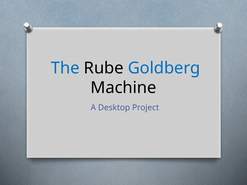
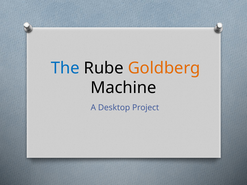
Goldberg colour: blue -> orange
